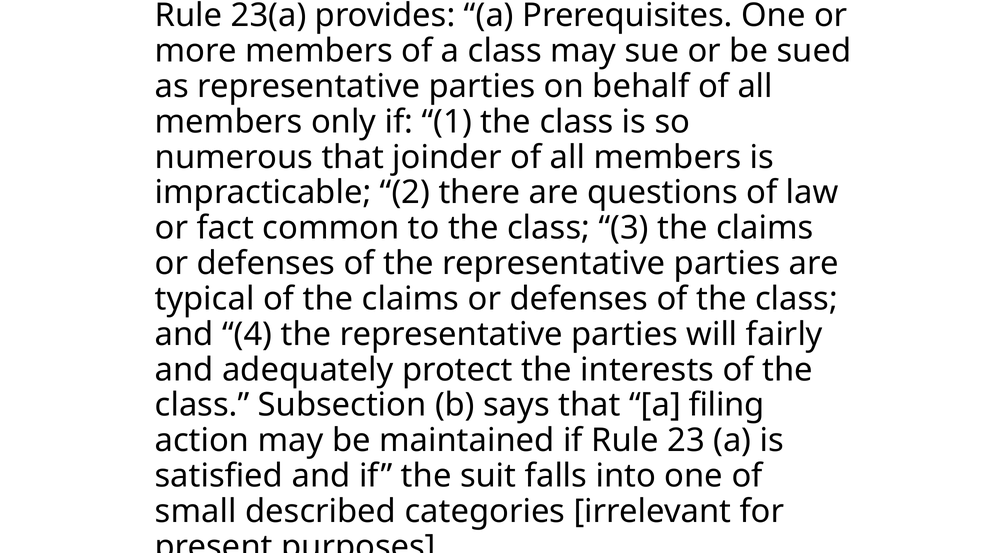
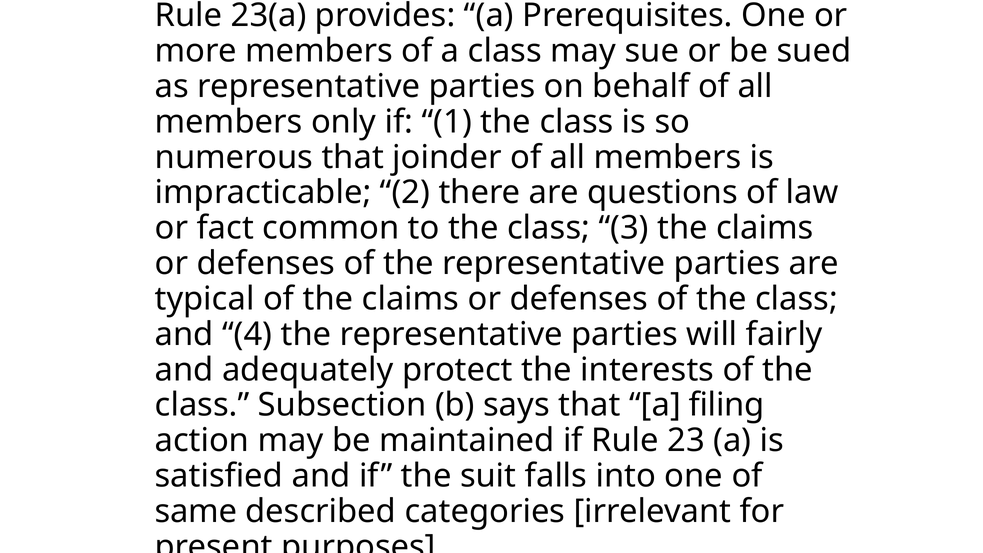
small: small -> same
